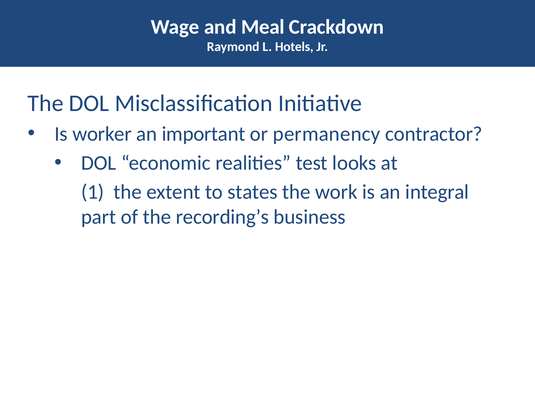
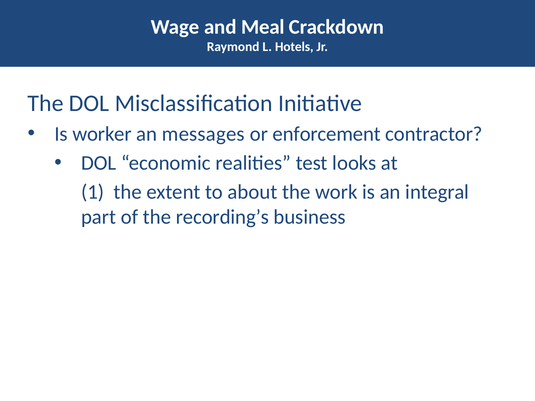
important: important -> messages
permanency: permanency -> enforcement
states: states -> about
